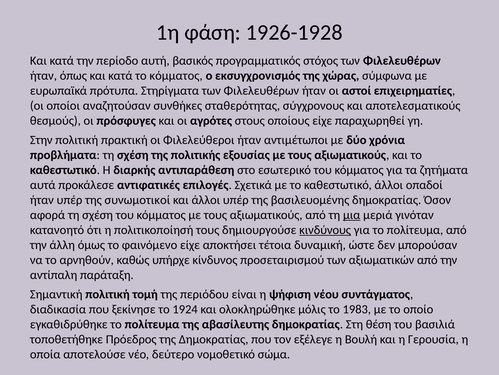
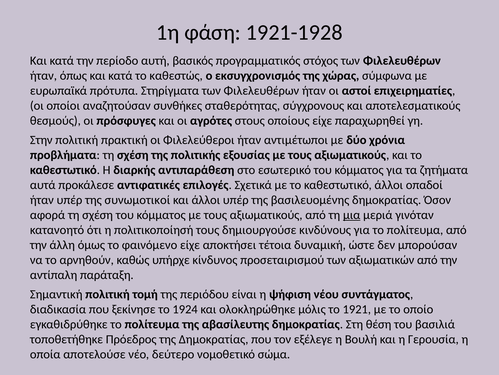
1926-1928: 1926-1928 -> 1921-1928
το κόμματος: κόμματος -> καθεστώς
κινδύνους underline: present -> none
1983: 1983 -> 1921
